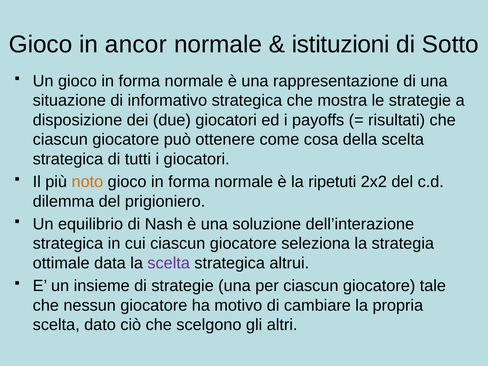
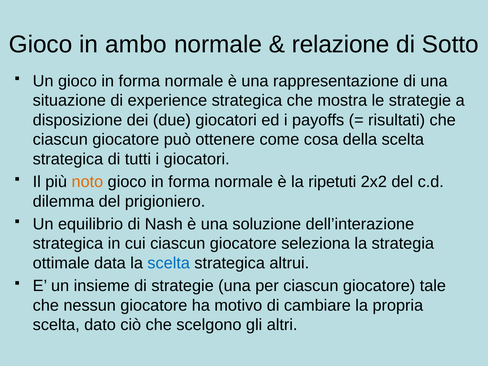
ancor: ancor -> ambo
istituzioni: istituzioni -> relazione
informativo: informativo -> experience
scelta at (169, 263) colour: purple -> blue
